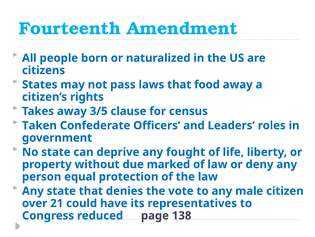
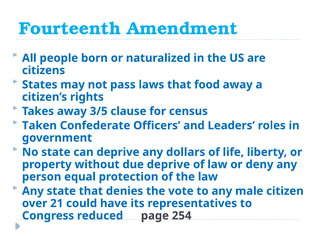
fought: fought -> dollars
due marked: marked -> deprive
138: 138 -> 254
